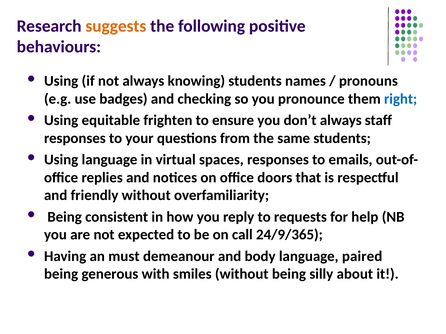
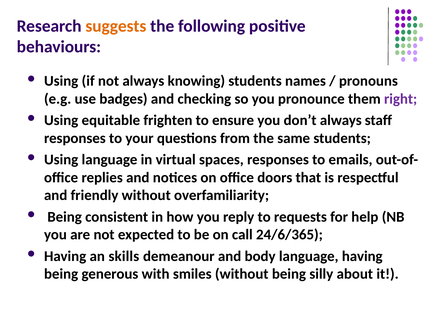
right colour: blue -> purple
24/9/365: 24/9/365 -> 24/6/365
must: must -> skills
language paired: paired -> having
